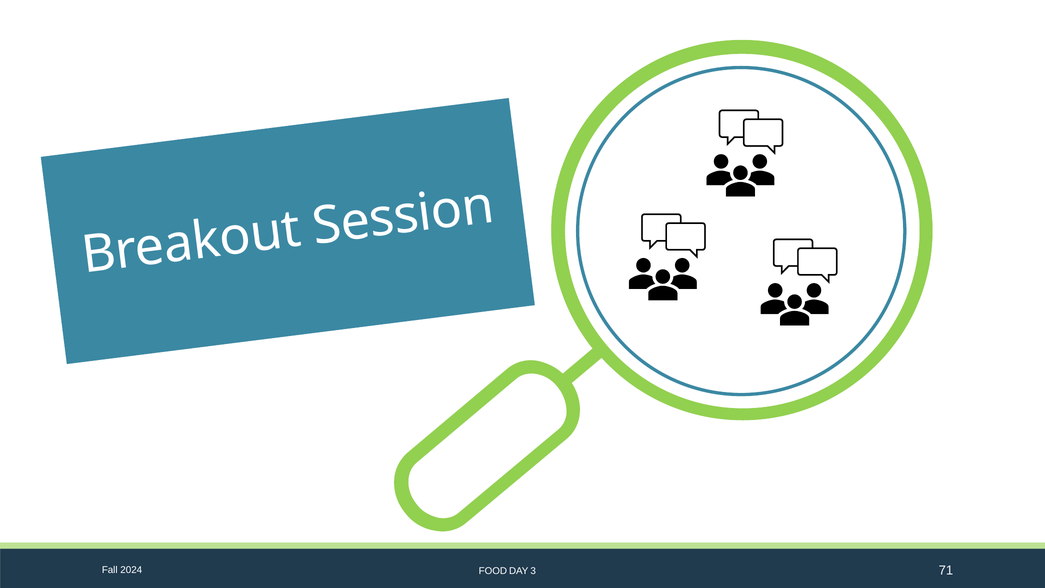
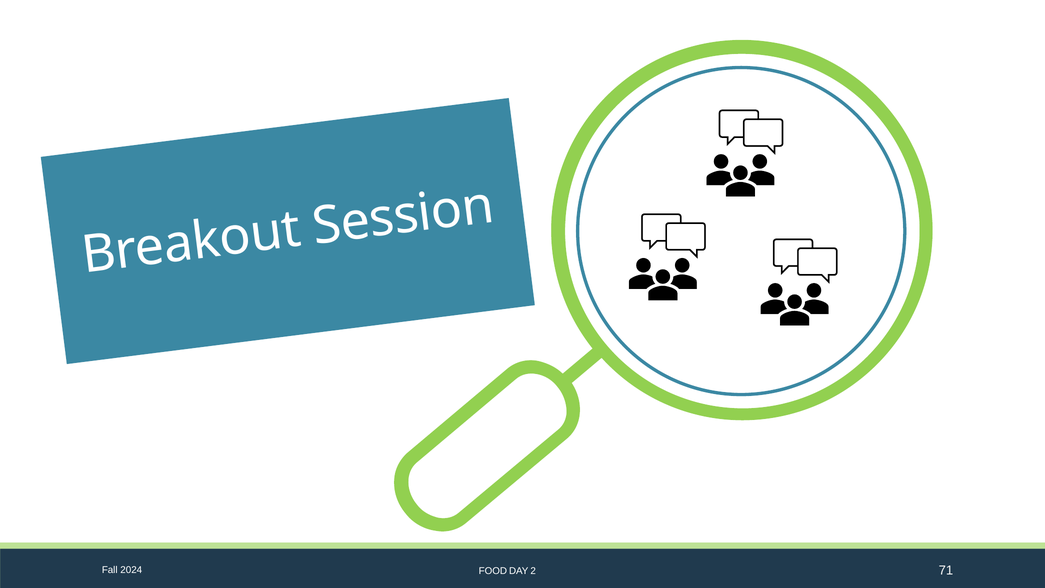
3: 3 -> 2
